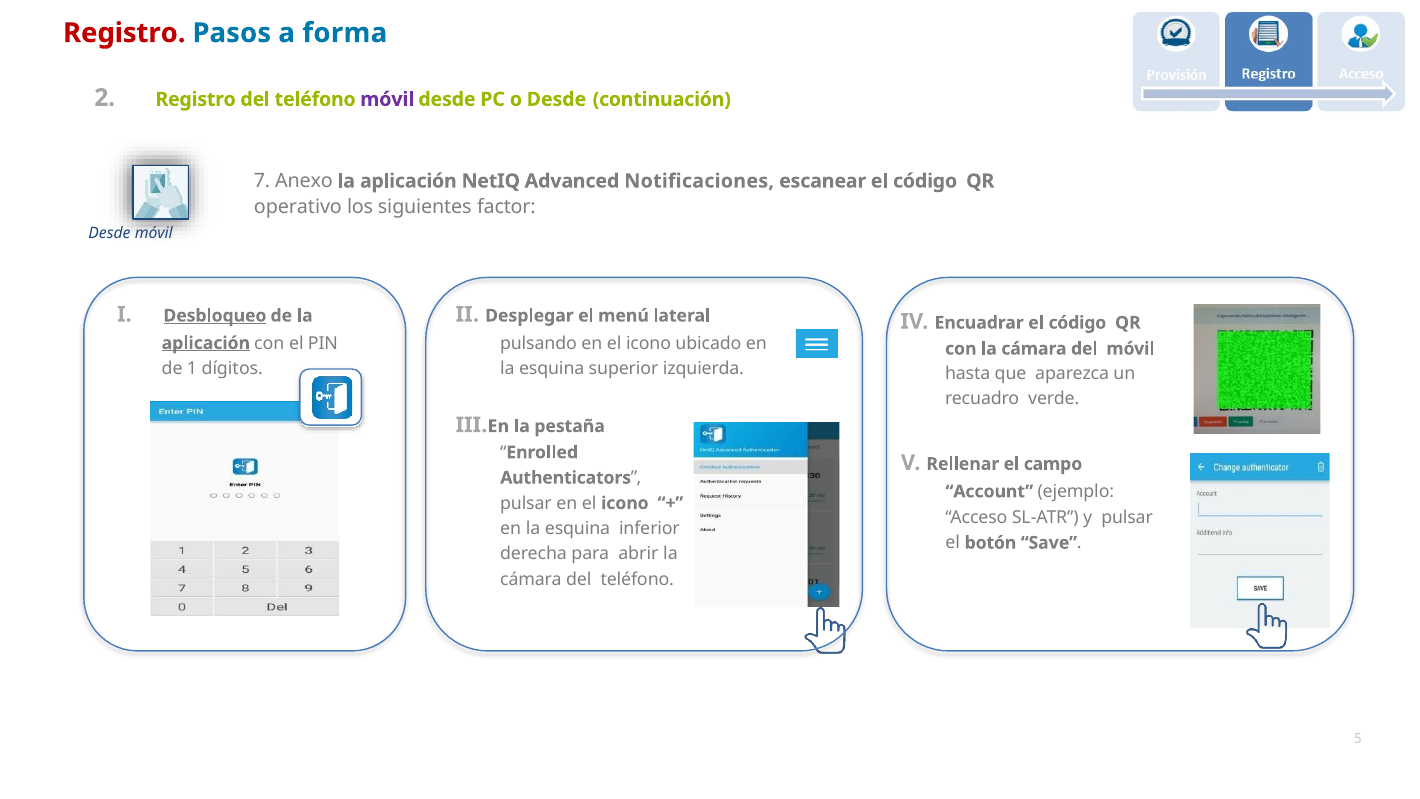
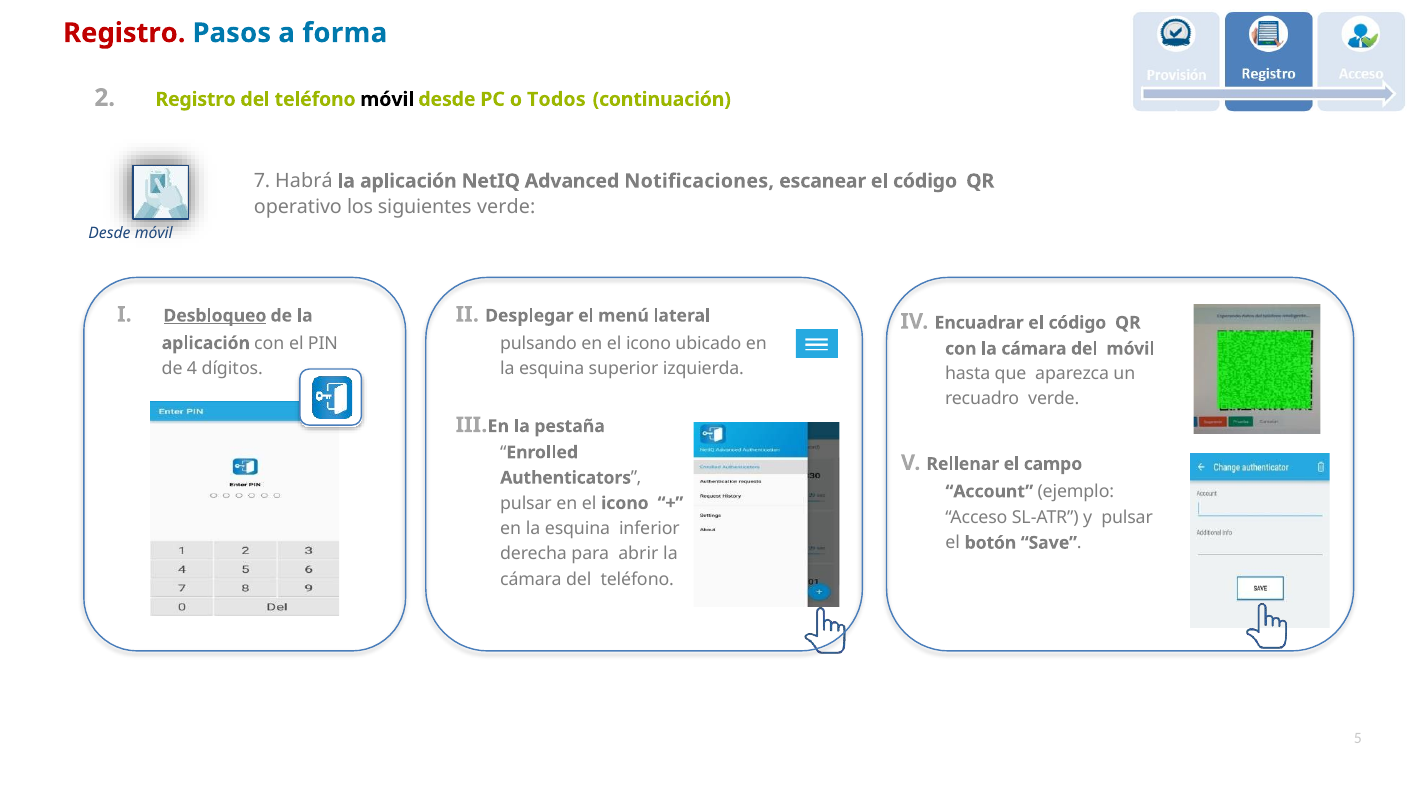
móvil at (387, 99) colour: purple -> black
o Desde: Desde -> Todos
Anexo: Anexo -> Habrá
siguientes factor: factor -> verde
aplicación at (206, 343) underline: present -> none
1: 1 -> 4
